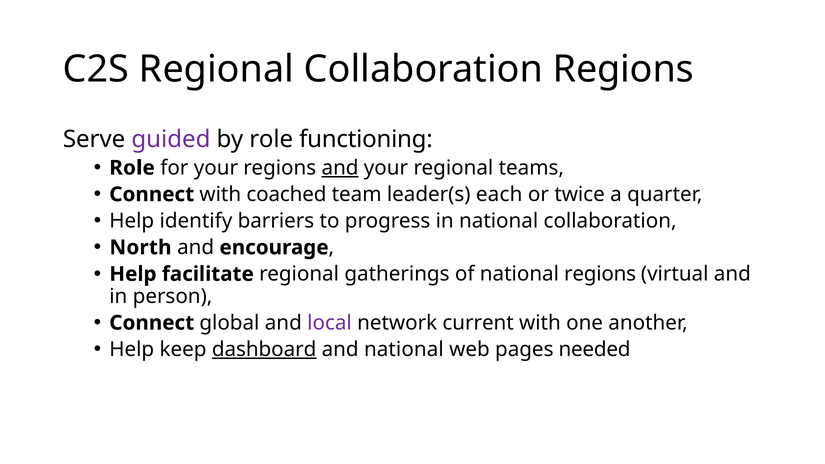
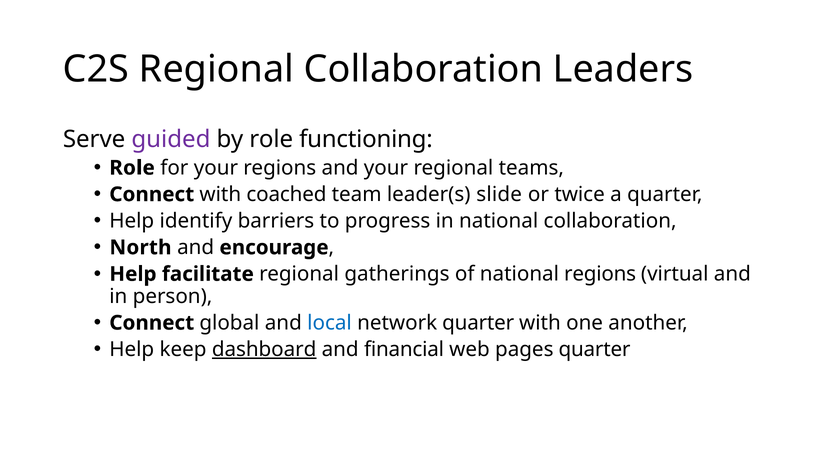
Collaboration Regions: Regions -> Leaders
and at (340, 168) underline: present -> none
each: each -> slide
local colour: purple -> blue
network current: current -> quarter
and national: national -> financial
pages needed: needed -> quarter
